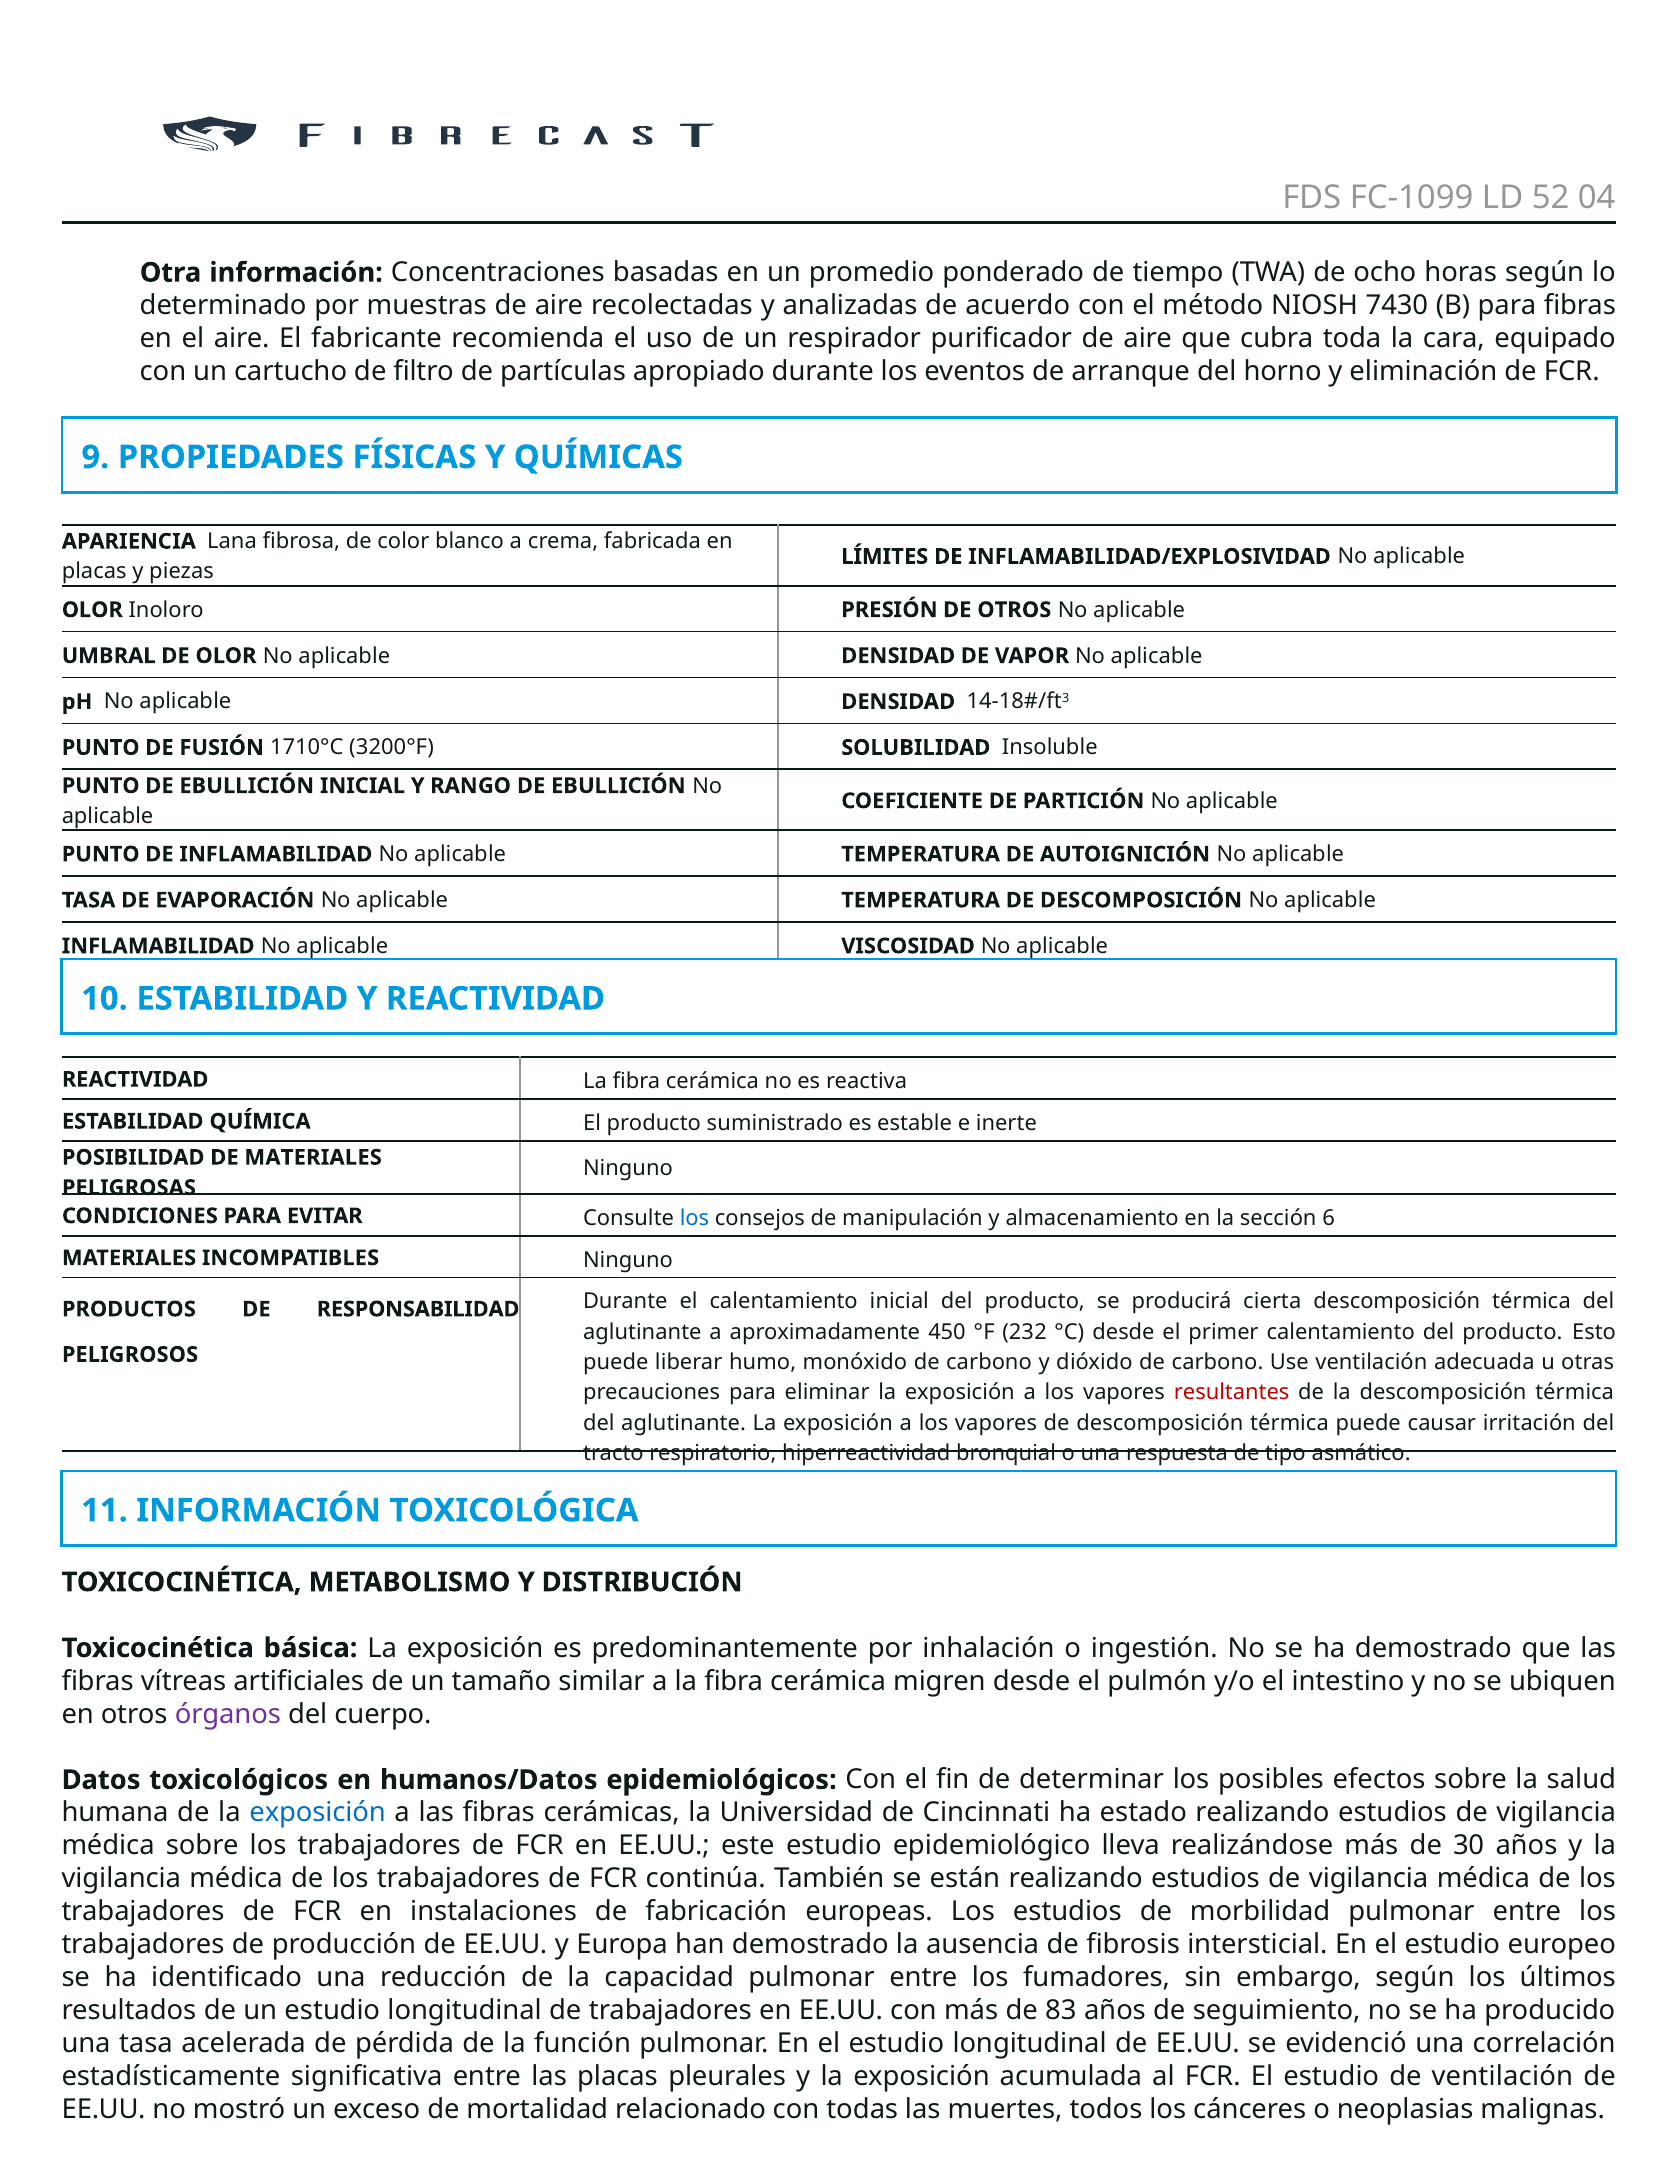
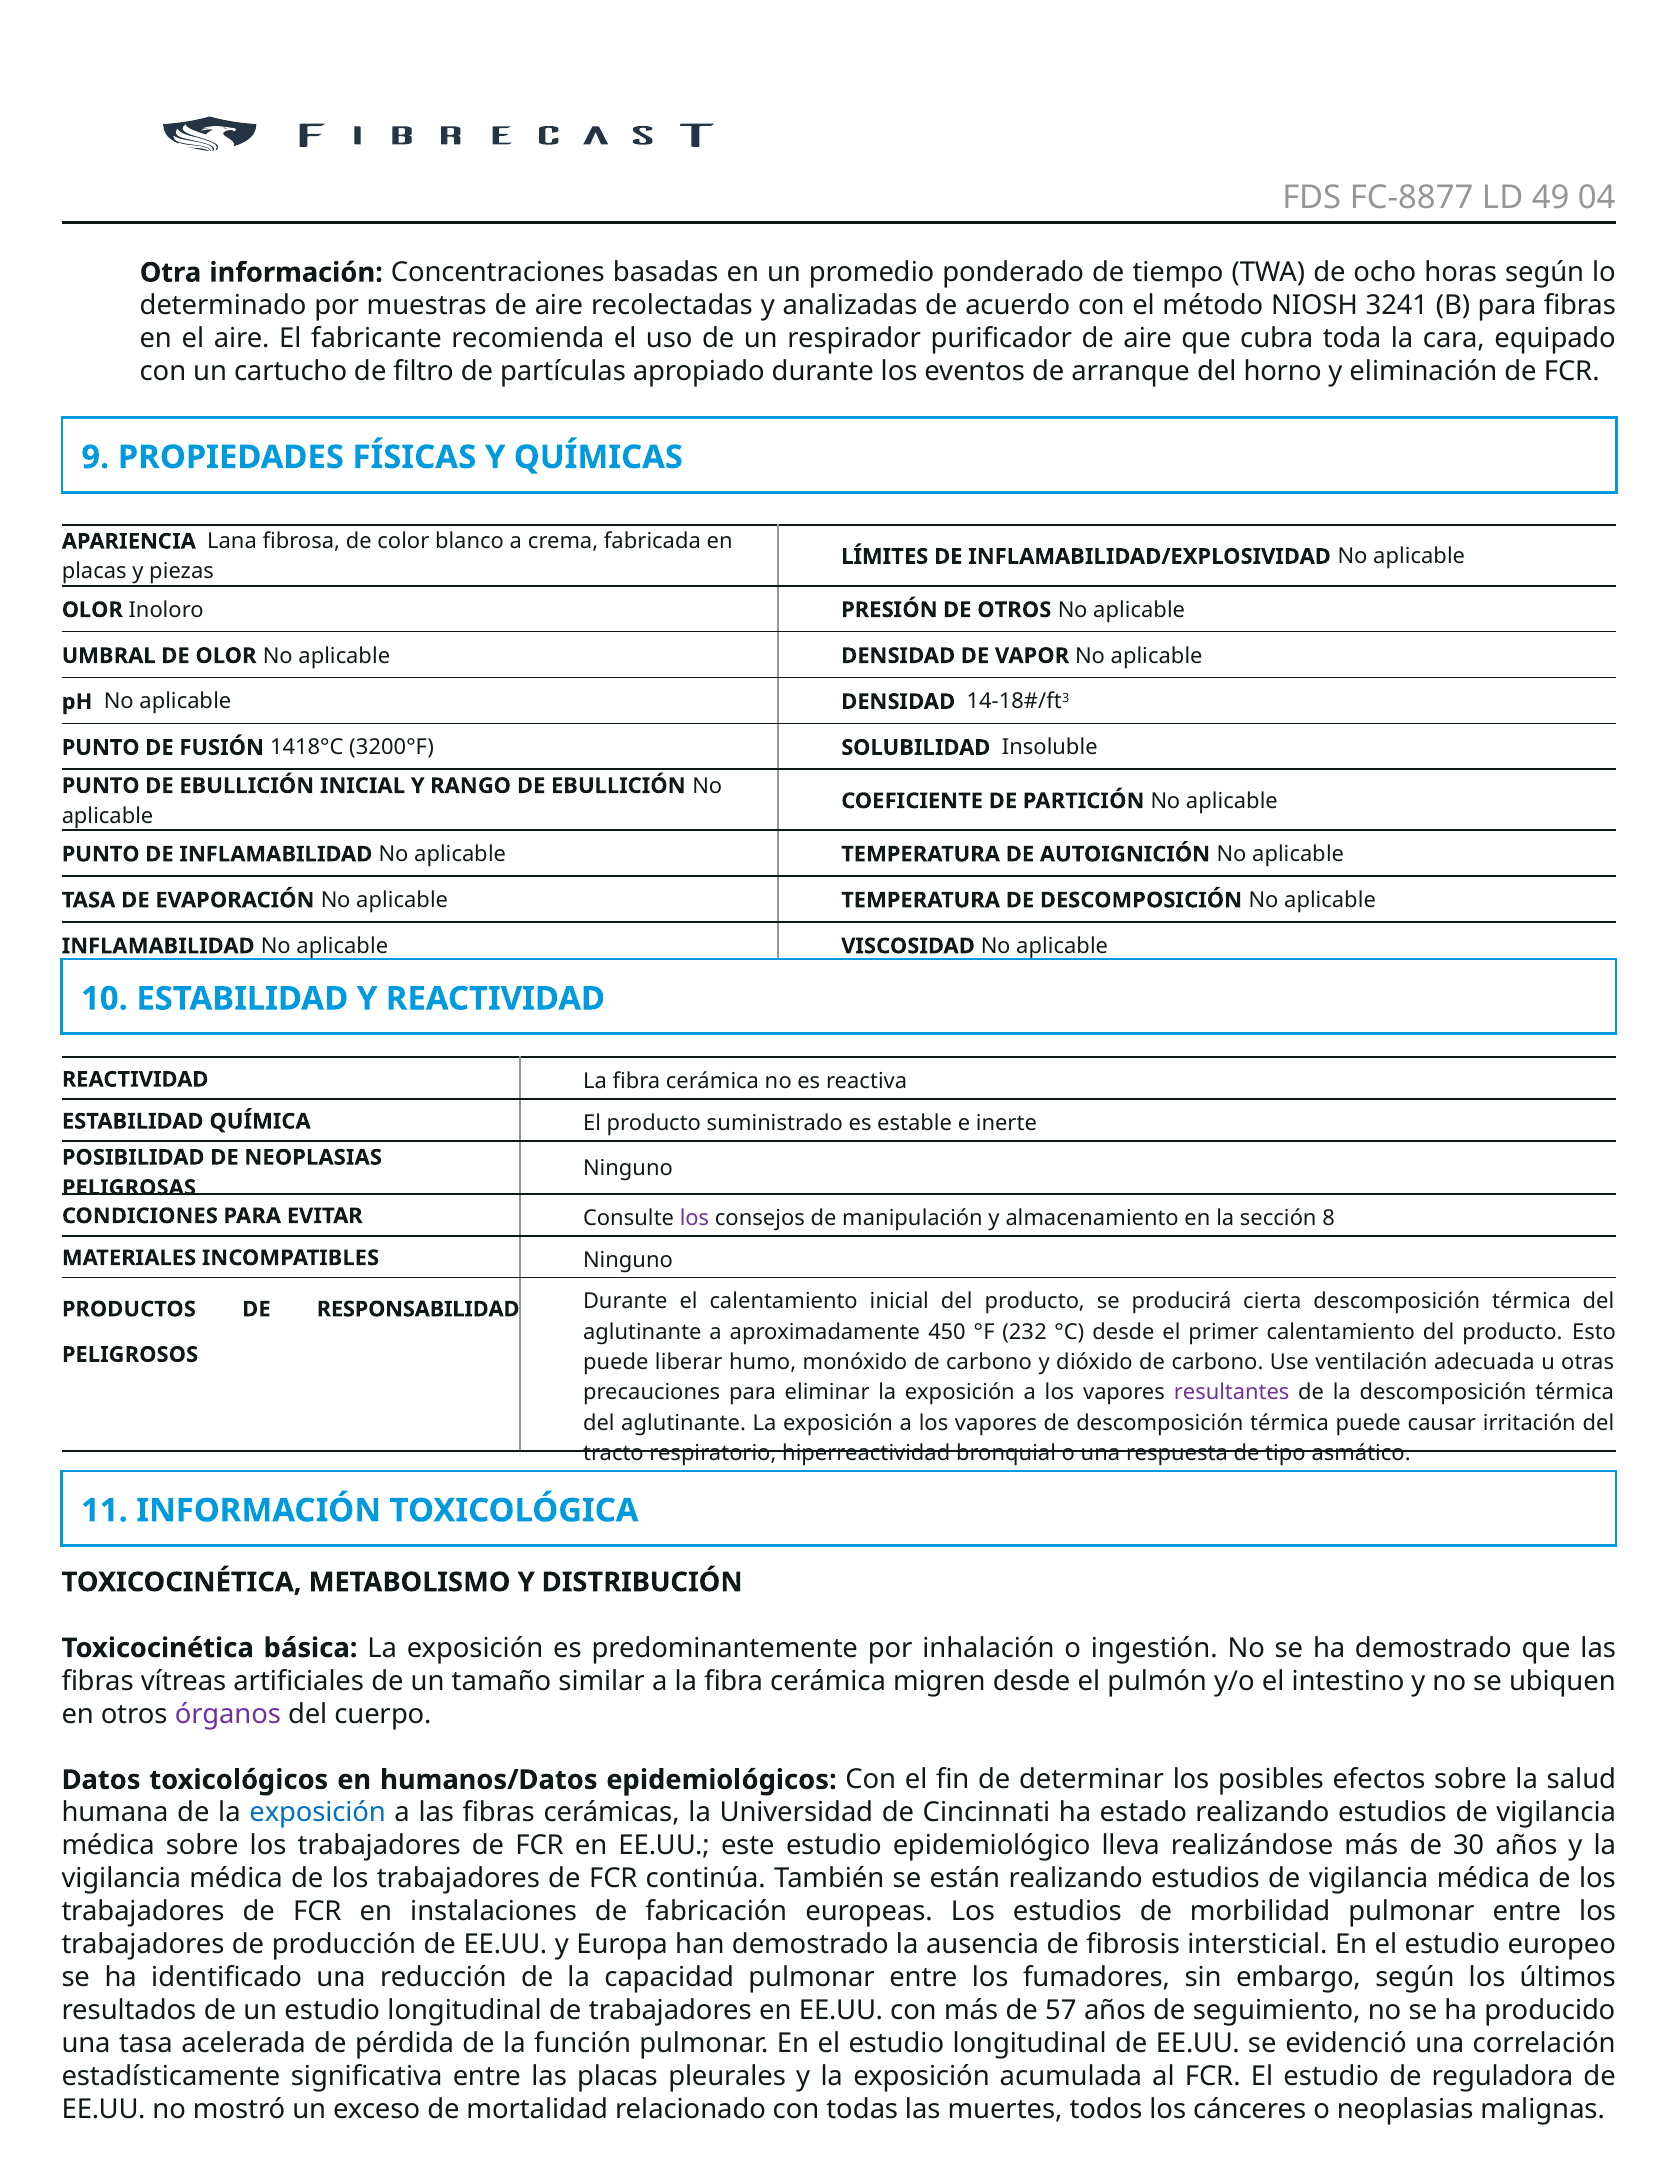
FC-1099: FC-1099 -> FC-8877
52: 52 -> 49
7430: 7430 -> 3241
1710°C: 1710°C -> 1418°C
DE MATERIALES: MATERIALES -> NEOPLASIAS
los at (694, 1218) colour: blue -> purple
6: 6 -> 8
resultantes colour: red -> purple
83: 83 -> 57
de ventilación: ventilación -> reguladora
